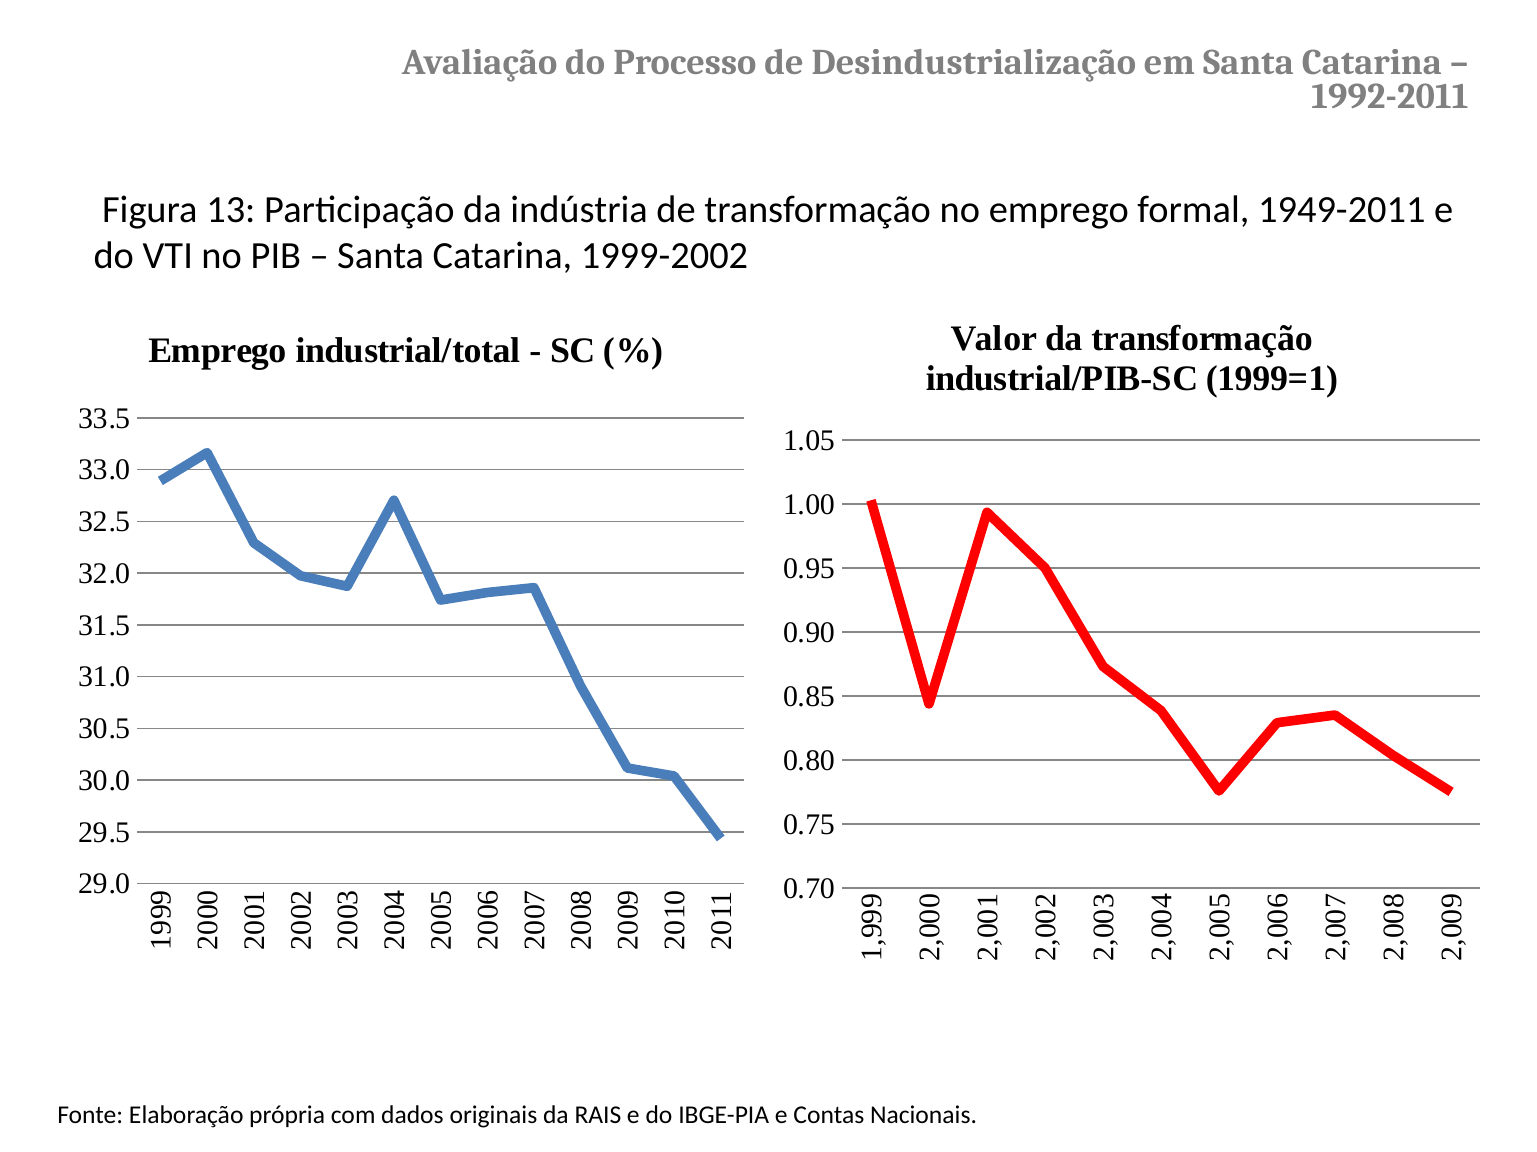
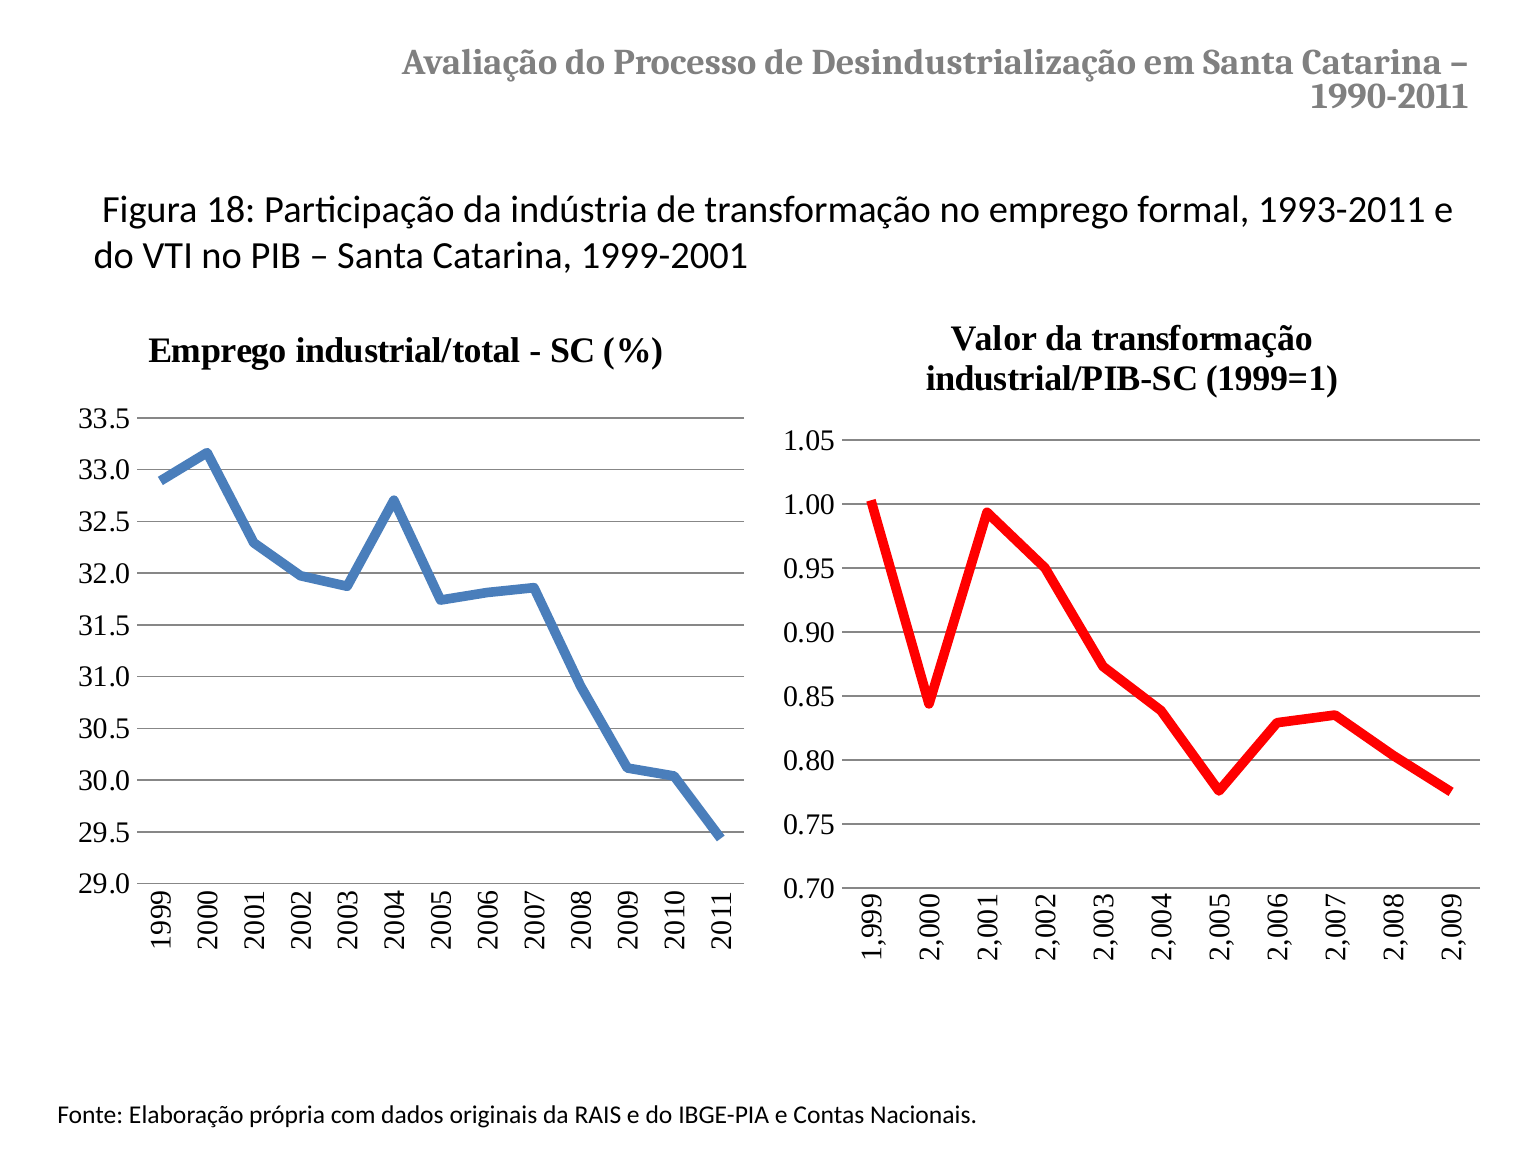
1992-2011: 1992-2011 -> 1990-2011
13: 13 -> 18
1949-2011: 1949-2011 -> 1993-2011
1999-2002: 1999-2002 -> 1999-2001
